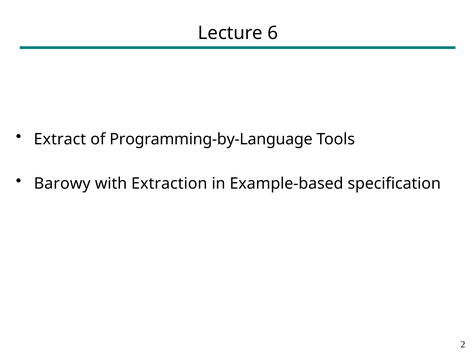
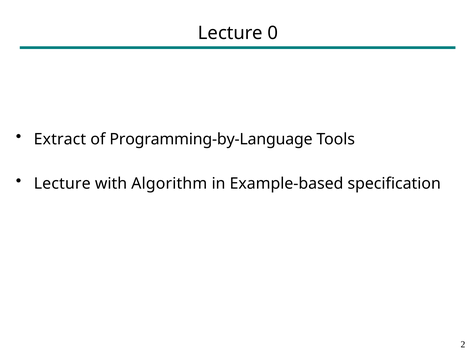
6: 6 -> 0
Barowy at (62, 184): Barowy -> Lecture
Extraction: Extraction -> Algorithm
